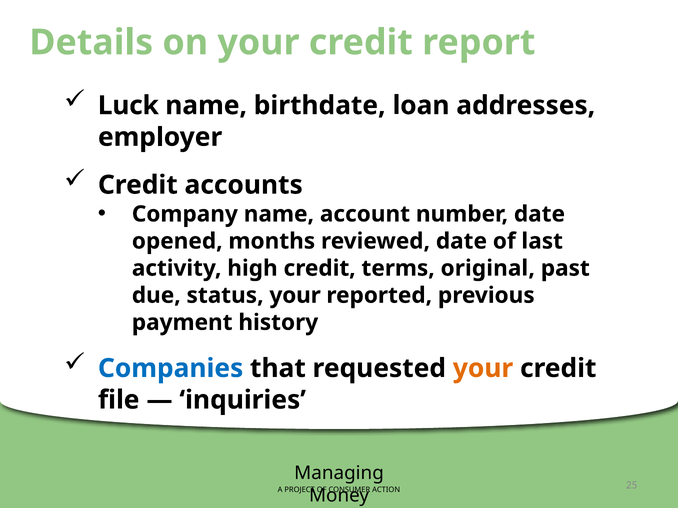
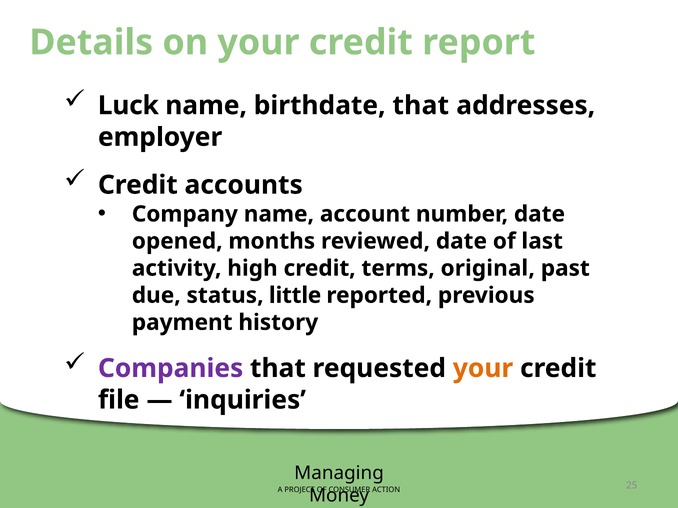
birthdate loan: loan -> that
status your: your -> little
Companies colour: blue -> purple
